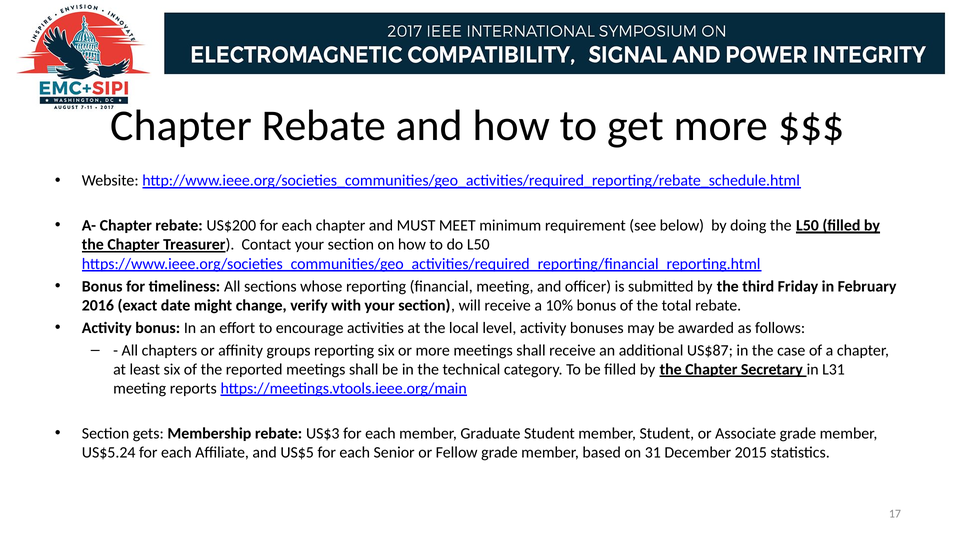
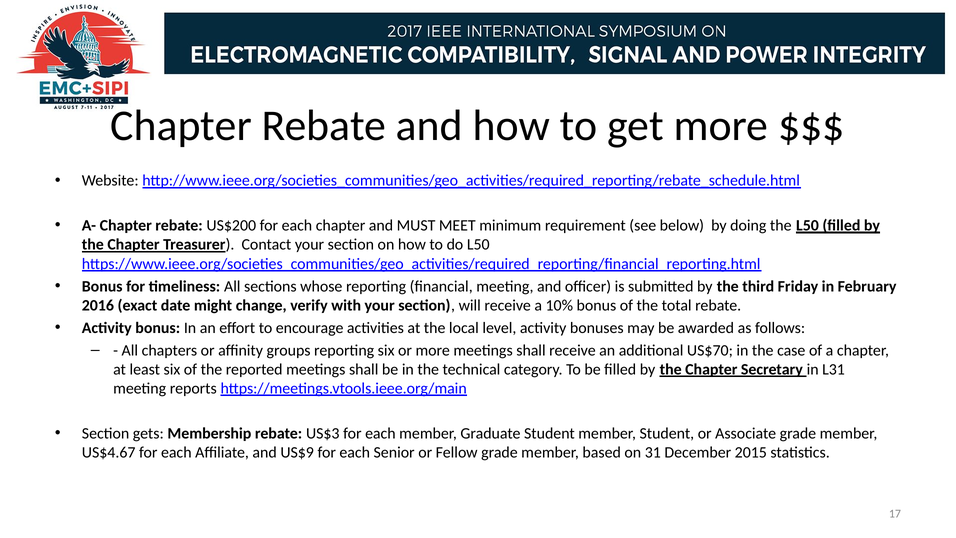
US$87: US$87 -> US$70
US$5.24: US$5.24 -> US$4.67
US$5: US$5 -> US$9
